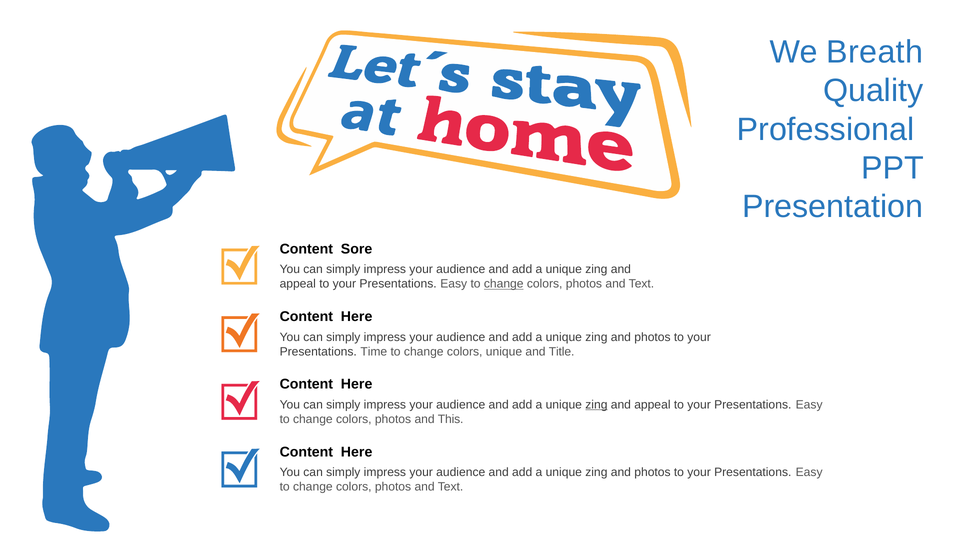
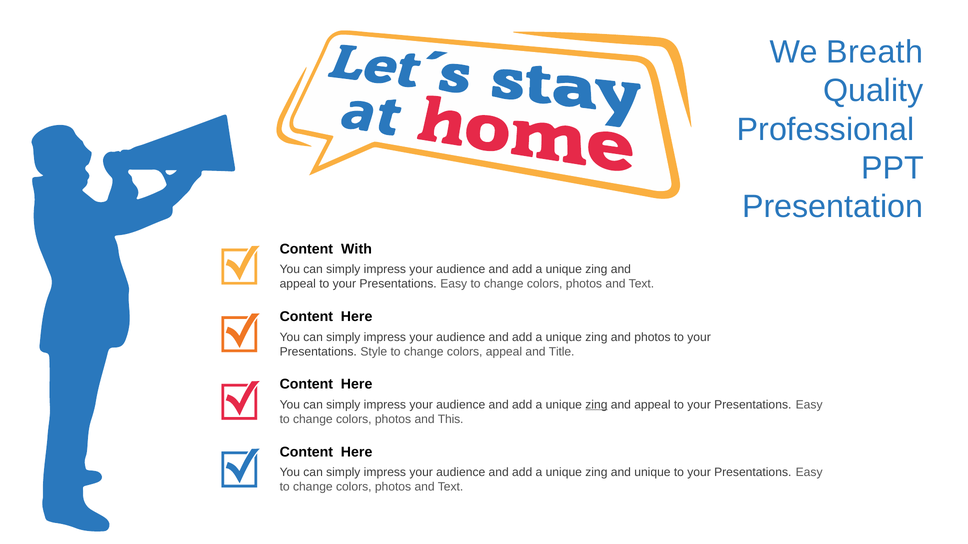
Sore: Sore -> With
change at (504, 284) underline: present -> none
Time: Time -> Style
colors unique: unique -> appeal
photos at (652, 473): photos -> unique
